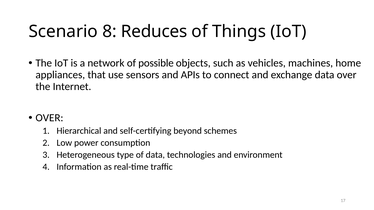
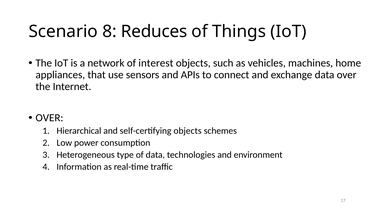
possible: possible -> interest
self-certifying beyond: beyond -> objects
